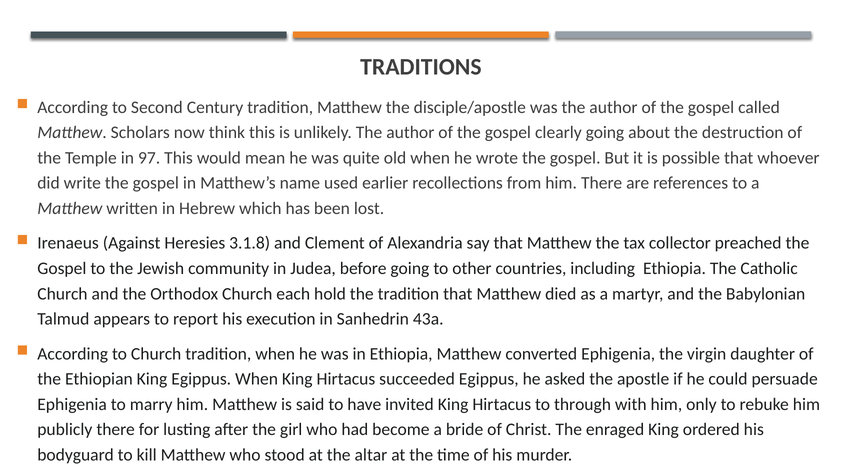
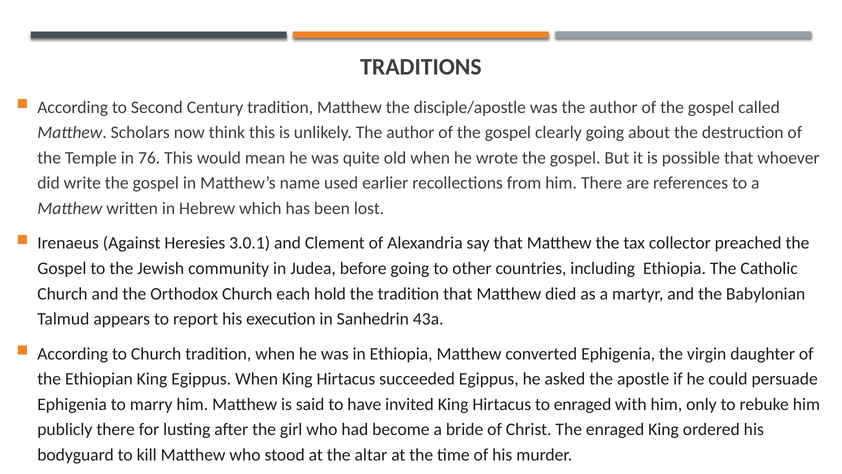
97: 97 -> 76
3.1.8: 3.1.8 -> 3.0.1
to through: through -> enraged
